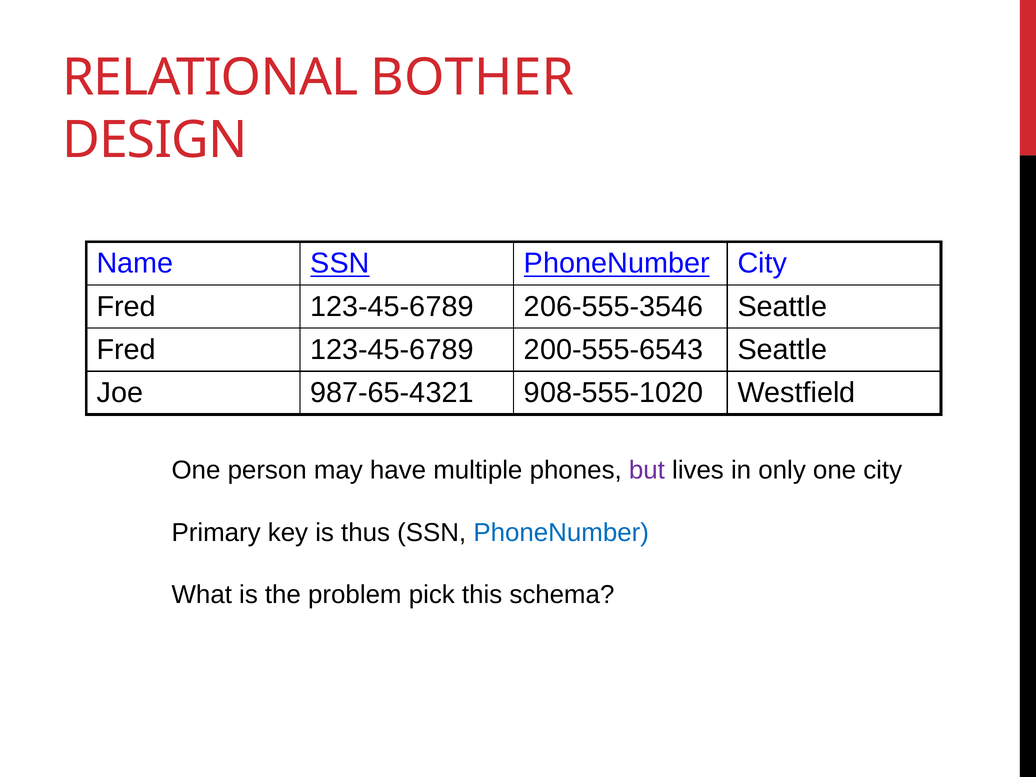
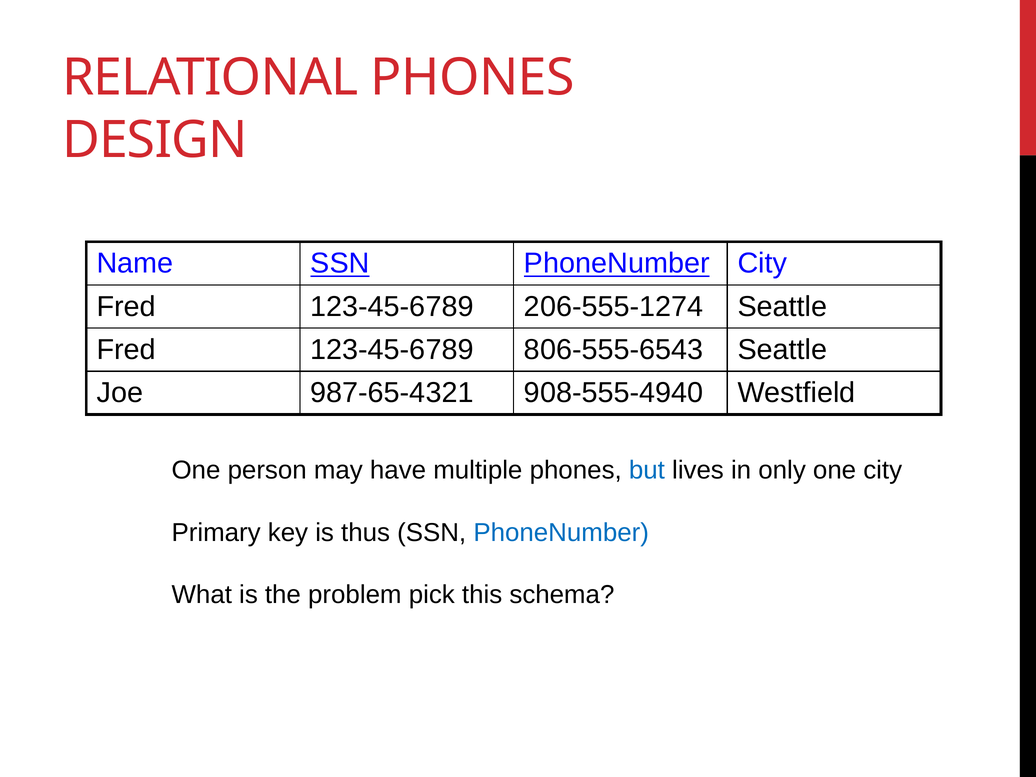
RELATIONAL BOTHER: BOTHER -> PHONES
206-555-3546: 206-555-3546 -> 206-555-1274
200-555-6543: 200-555-6543 -> 806-555-6543
908-555-1020: 908-555-1020 -> 908-555-4940
but colour: purple -> blue
